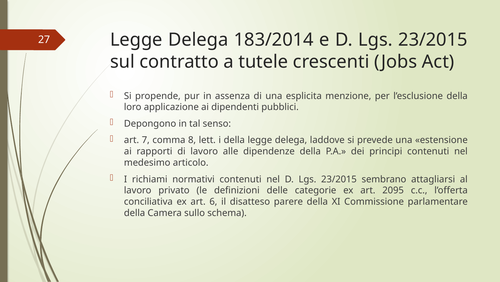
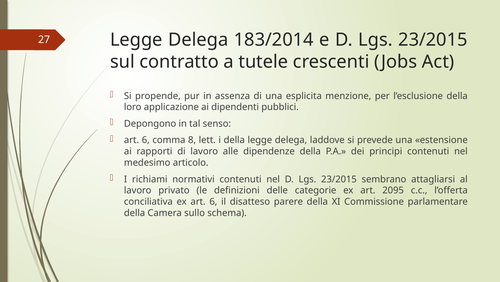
7 at (146, 140): 7 -> 6
